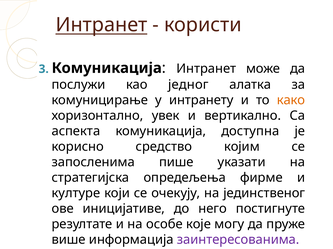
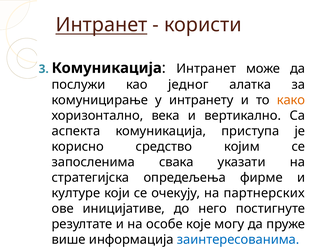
увек: увек -> века
доступна: доступна -> приступа
пише: пише -> свака
јединственог: јединственог -> партнерских
заинтересованима colour: purple -> blue
